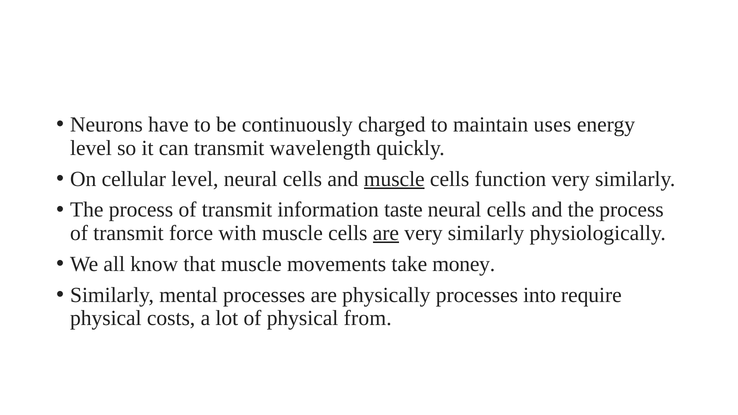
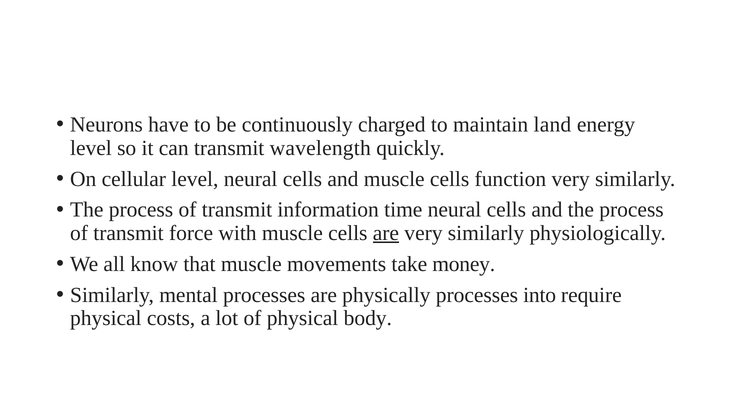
uses: uses -> land
muscle at (394, 179) underline: present -> none
taste: taste -> time
from: from -> body
